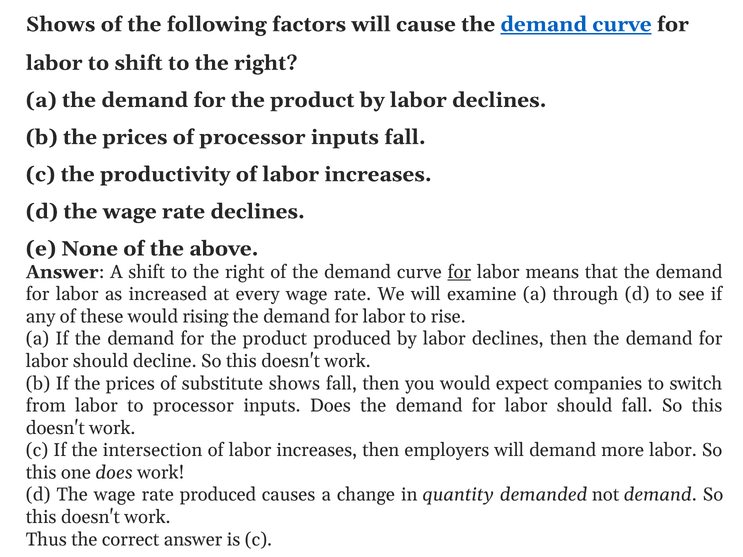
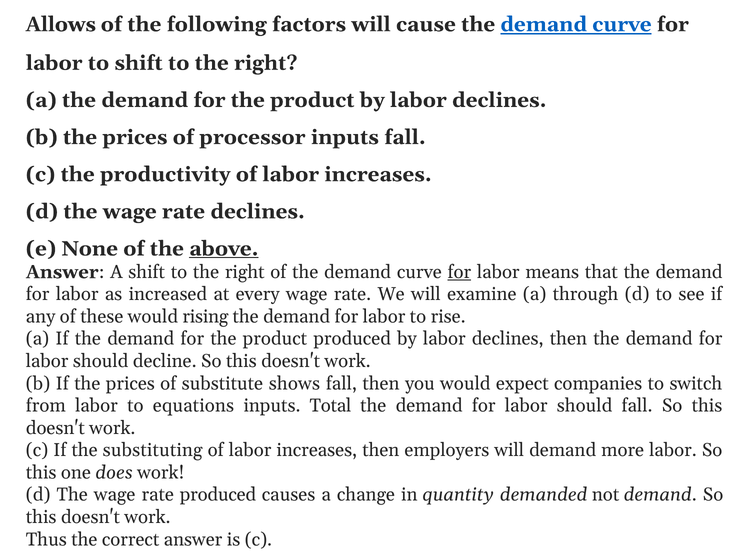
Shows at (61, 24): Shows -> Allows
above underline: none -> present
to processor: processor -> equations
inputs Does: Does -> Total
intersection: intersection -> substituting
